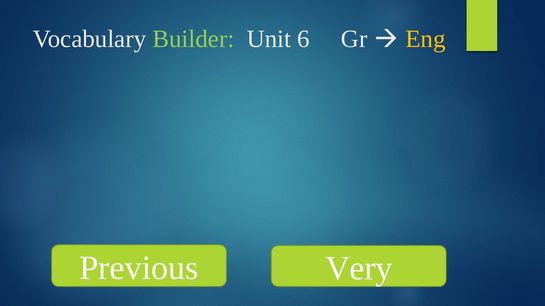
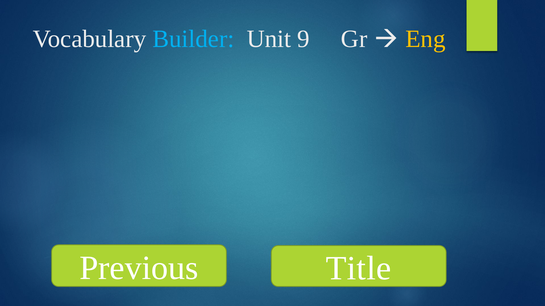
Builder colour: light green -> light blue
6: 6 -> 9
Very: Very -> Title
